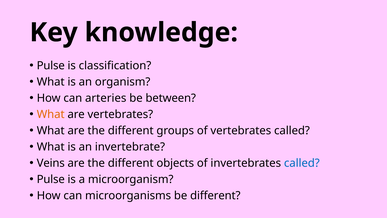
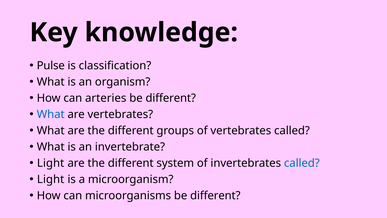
between at (171, 98): between -> different
What at (51, 114) colour: orange -> blue
Veins at (51, 163): Veins -> Light
objects: objects -> system
Pulse at (51, 179): Pulse -> Light
